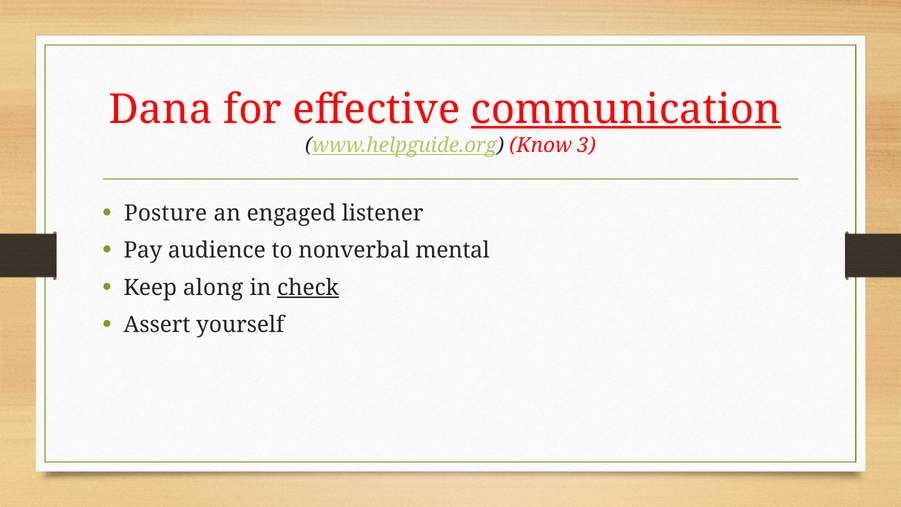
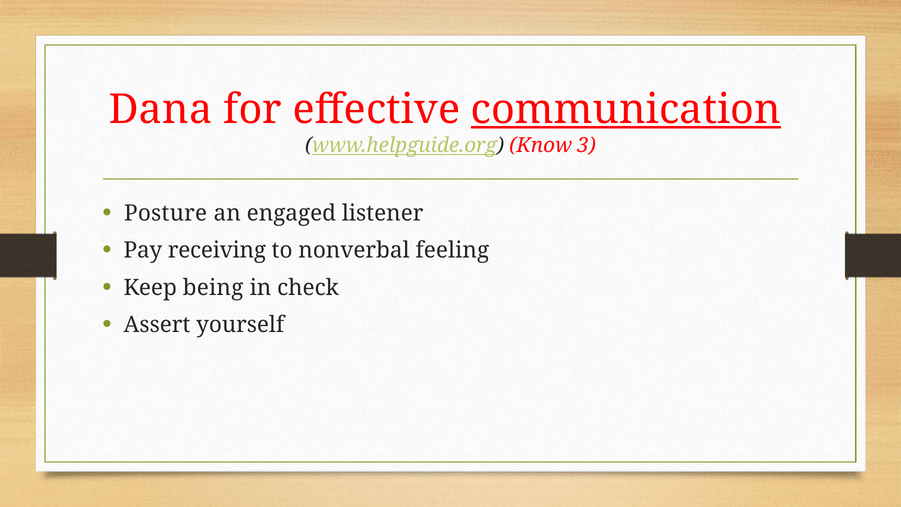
audience: audience -> receiving
mental: mental -> feeling
along: along -> being
check underline: present -> none
